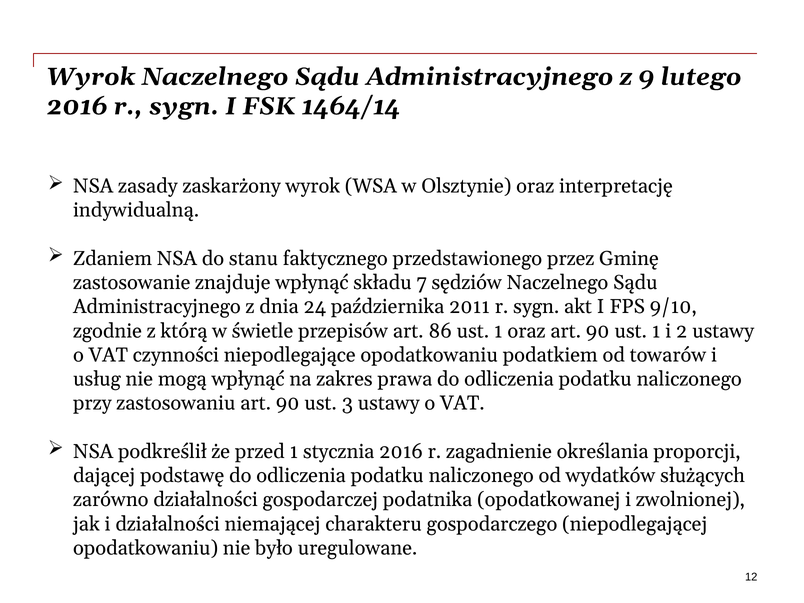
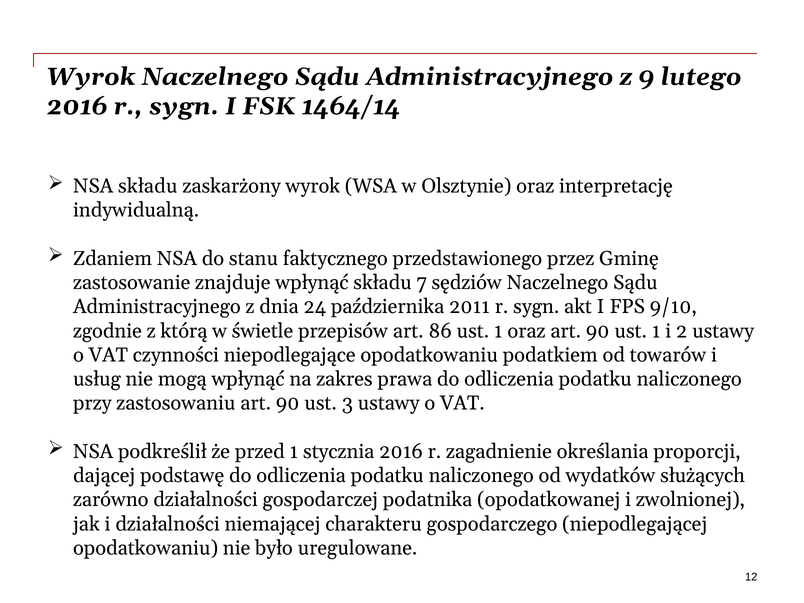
NSA zasady: zasady -> składu
